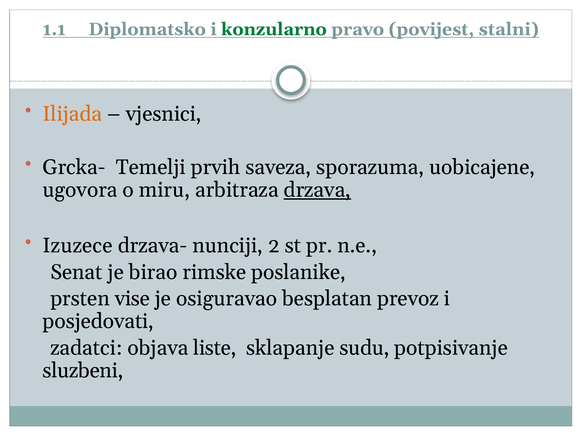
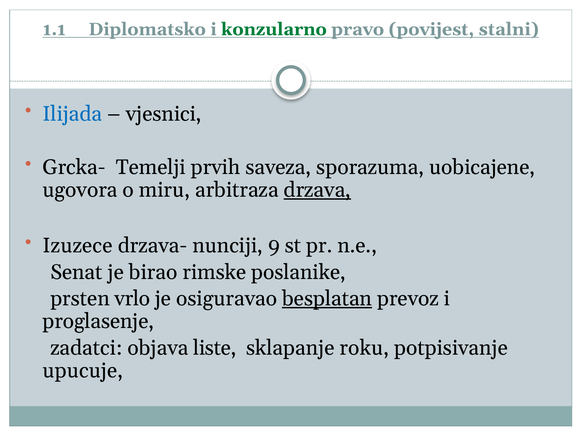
Ilijada colour: orange -> blue
2: 2 -> 9
vise: vise -> vrlo
besplatan underline: none -> present
posjedovati: posjedovati -> proglasenje
sudu: sudu -> roku
sluzbeni: sluzbeni -> upucuje
